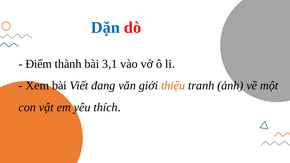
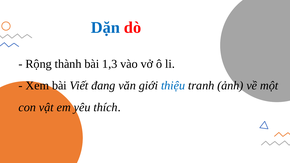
Điểm: Điểm -> Rộng
3,1: 3,1 -> 1,3
thiệu colour: orange -> blue
